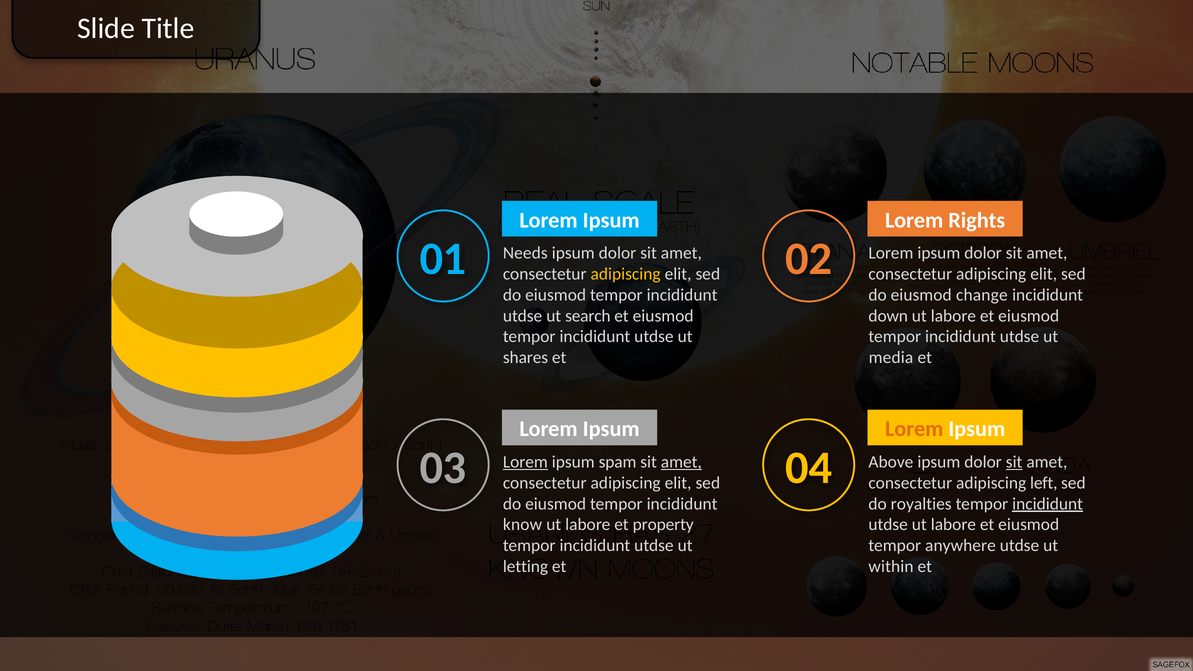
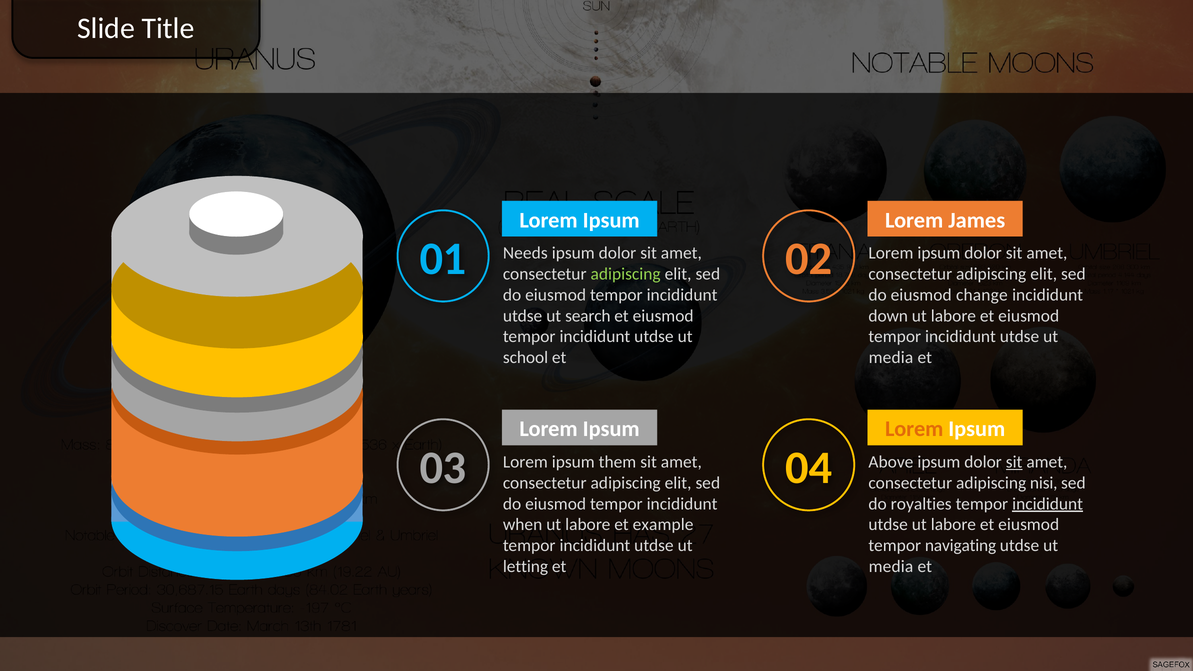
Rights: Rights -> James
adipiscing at (626, 274) colour: yellow -> light green
shares: shares -> school
Lorem at (525, 462) underline: present -> none
spam: spam -> them
amet at (681, 462) underline: present -> none
left: left -> nisi
know: know -> when
property: property -> example
anywhere: anywhere -> navigating
within at (891, 566): within -> media
